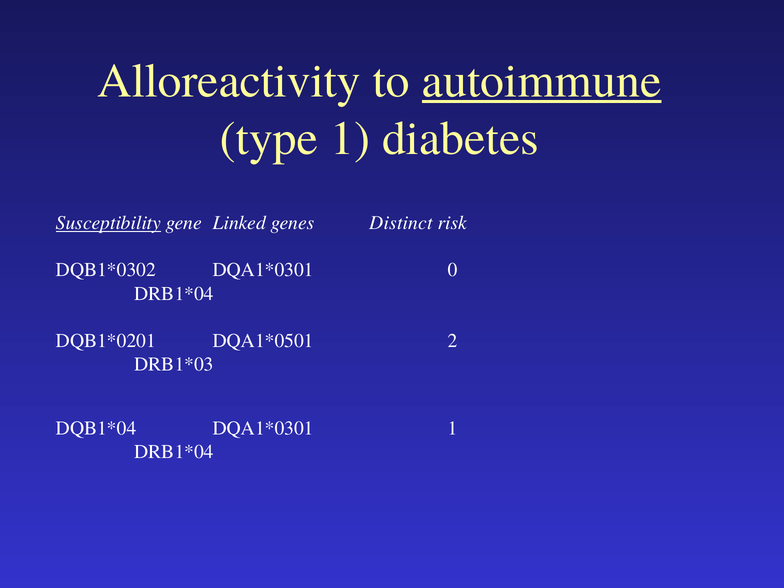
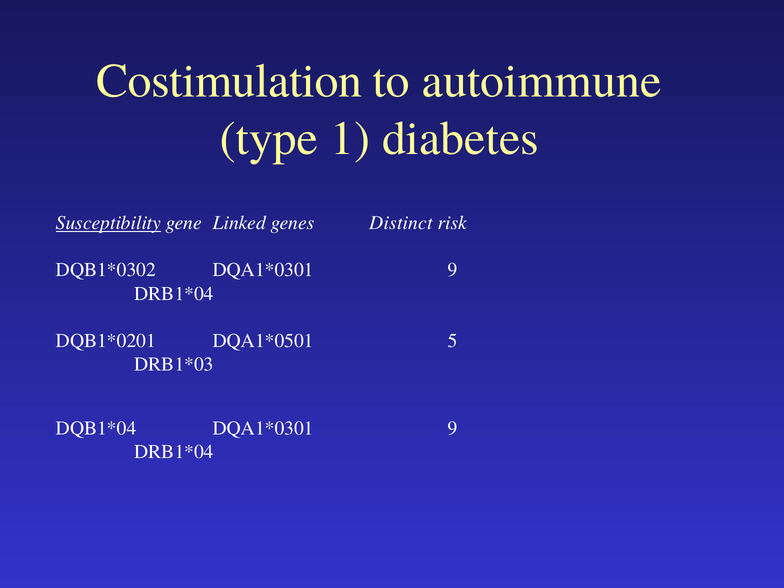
Alloreactivity: Alloreactivity -> Costimulation
autoimmune underline: present -> none
0 at (453, 270): 0 -> 9
2: 2 -> 5
1 at (453, 428): 1 -> 9
